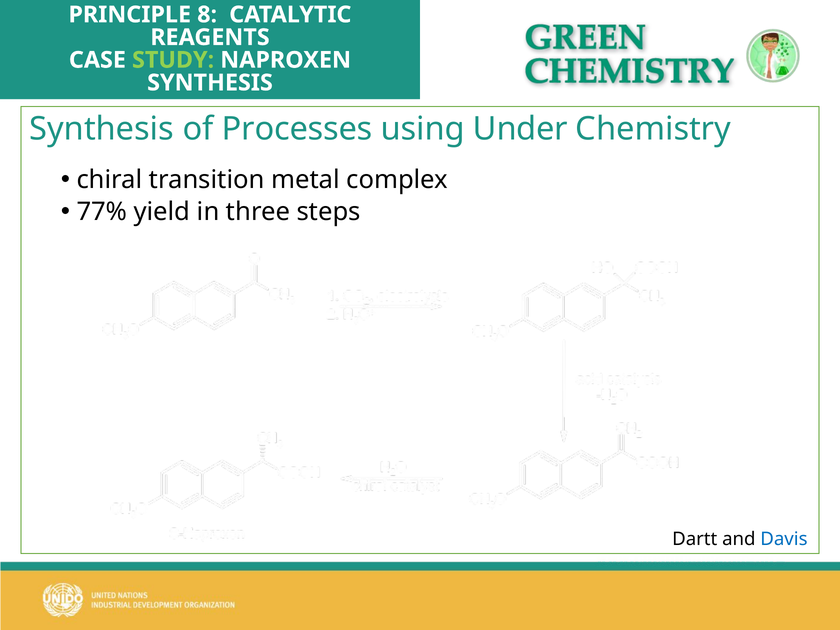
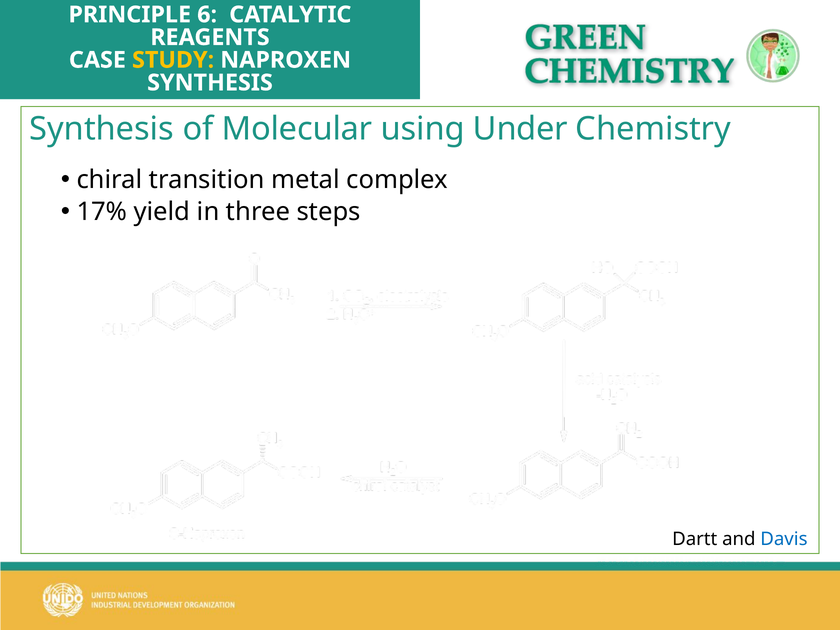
8: 8 -> 6
STUDY colour: light green -> yellow
Processes: Processes -> Molecular
77%: 77% -> 17%
